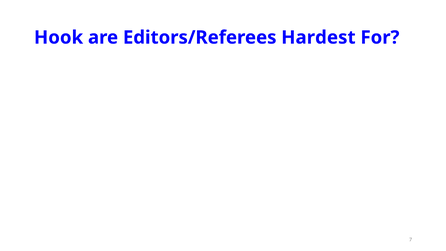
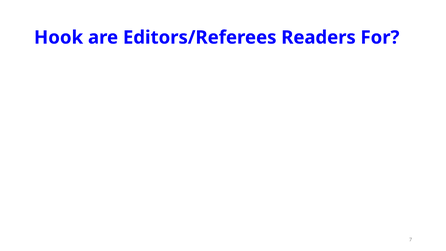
Hardest: Hardest -> Readers
